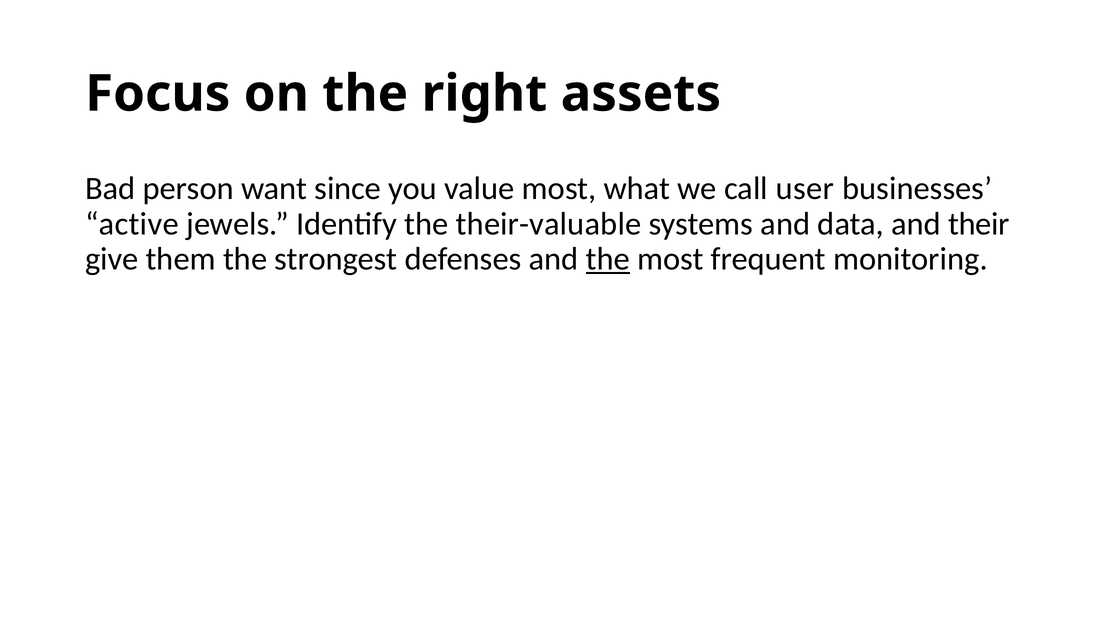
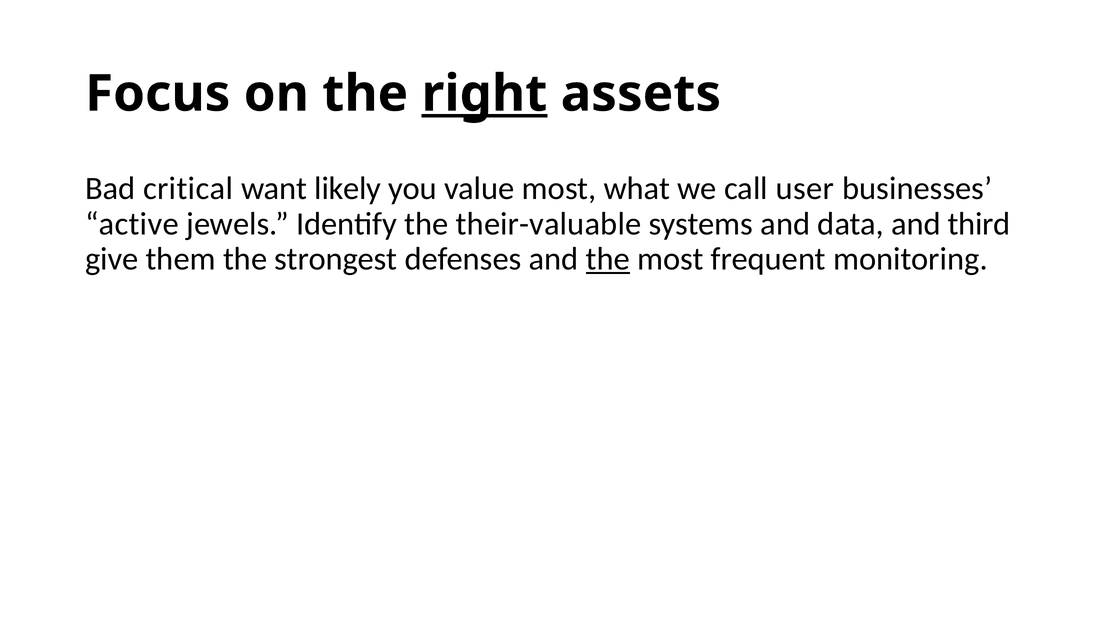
right underline: none -> present
person: person -> critical
since: since -> likely
their: their -> third
